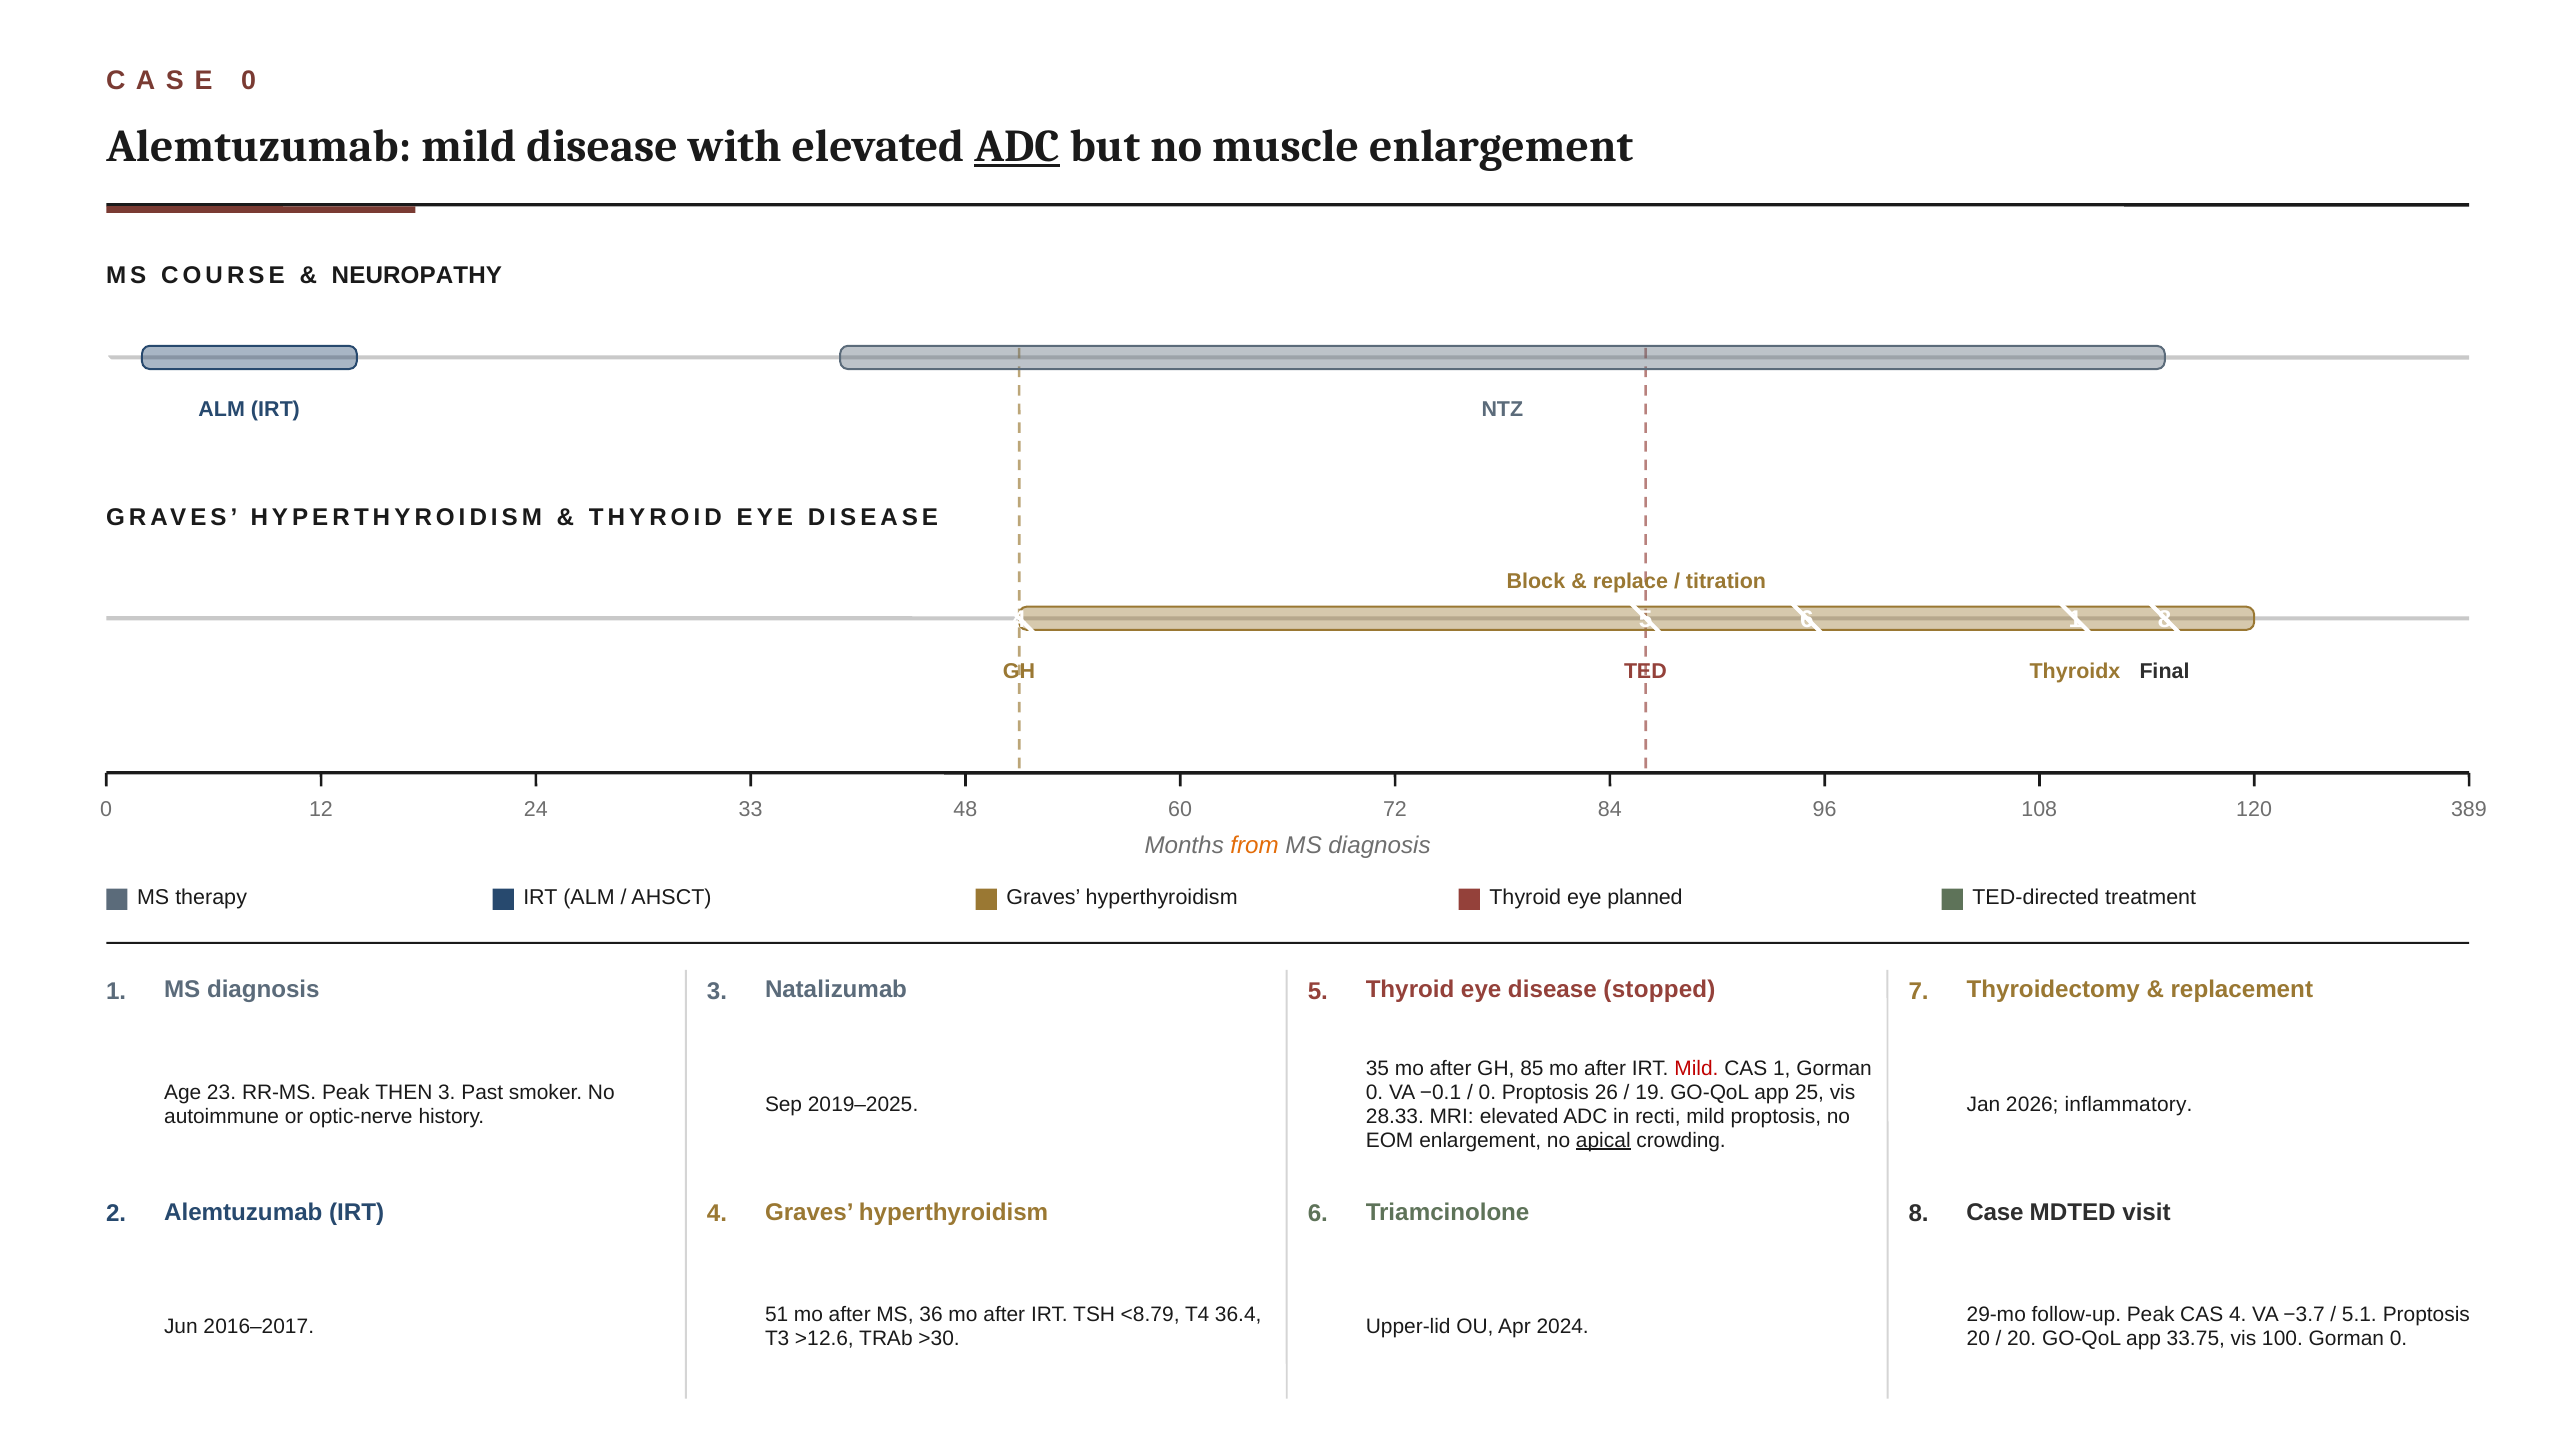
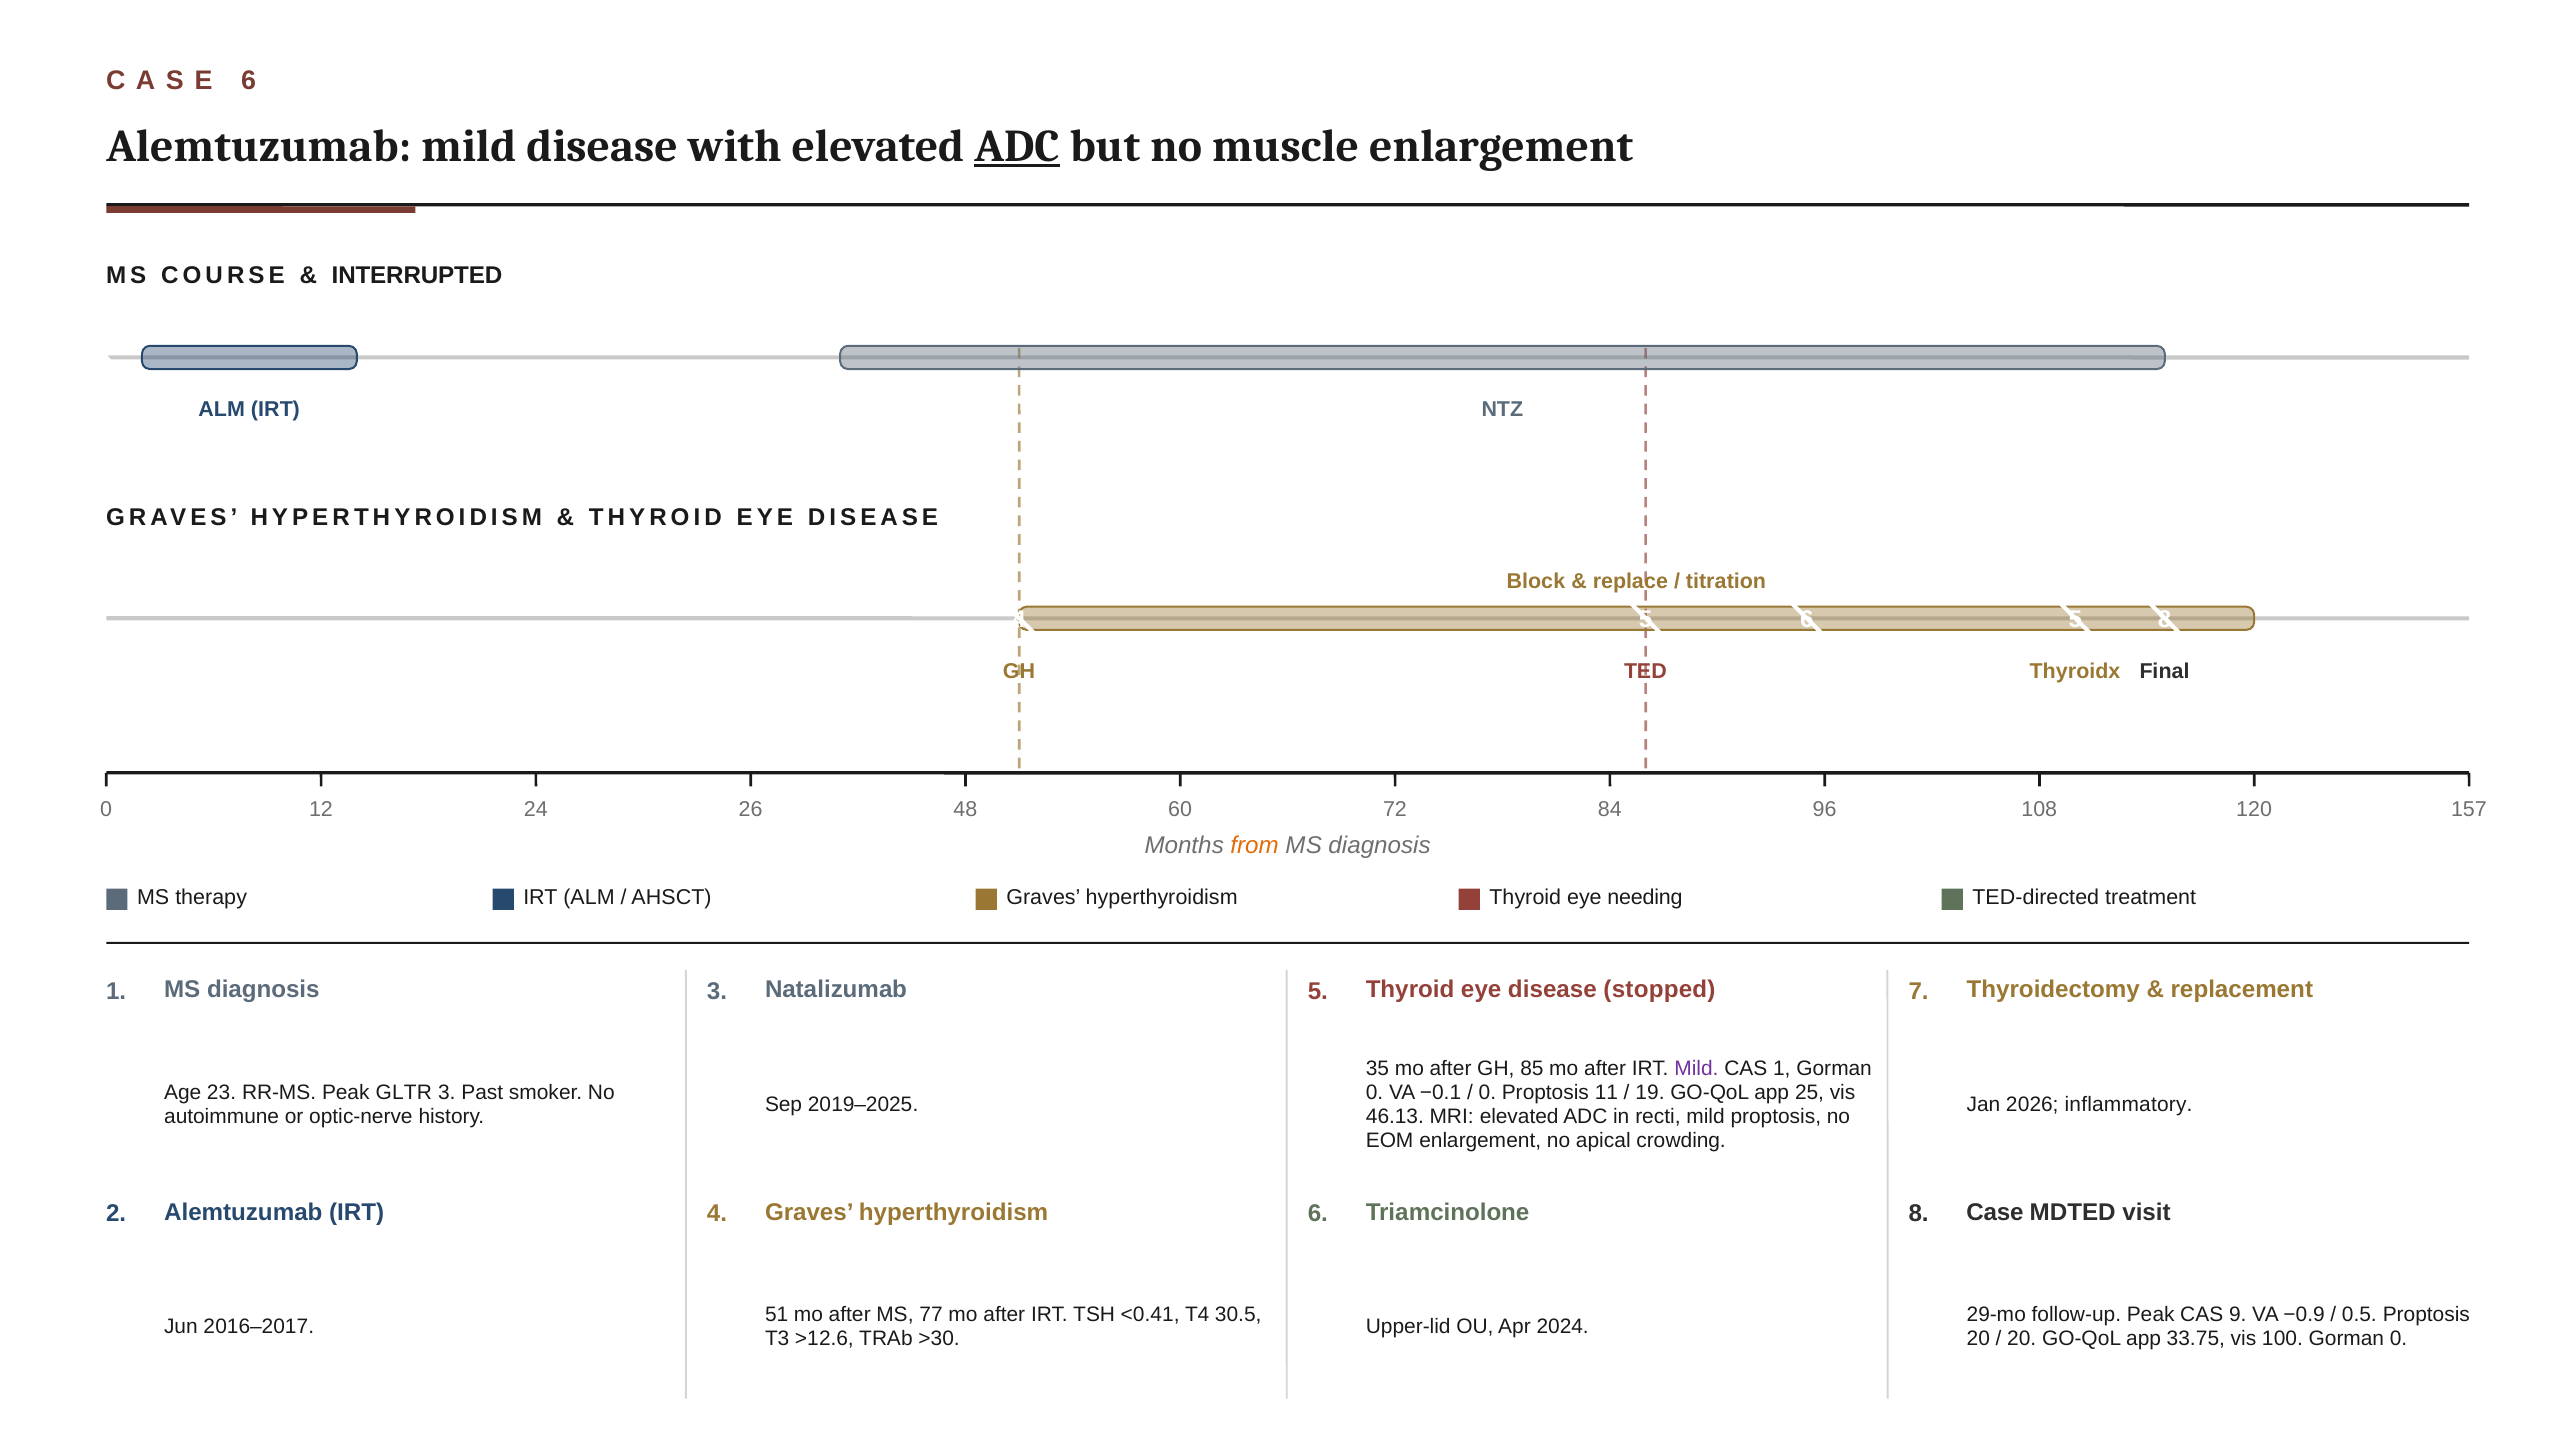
0 at (249, 81): 0 -> 6
NEUROPATHY: NEUROPATHY -> INTERRUPTED
6 1: 1 -> 5
33: 33 -> 26
389: 389 -> 157
planned: planned -> needing
Mild at (1696, 1068) colour: red -> purple
THEN: THEN -> GLTR
26: 26 -> 11
28.33: 28.33 -> 46.13
apical underline: present -> none
36: 36 -> 77
<8.79: <8.79 -> <0.41
36.4: 36.4 -> 30.5
CAS 4: 4 -> 9
−3.7: −3.7 -> −0.9
5.1: 5.1 -> 0.5
